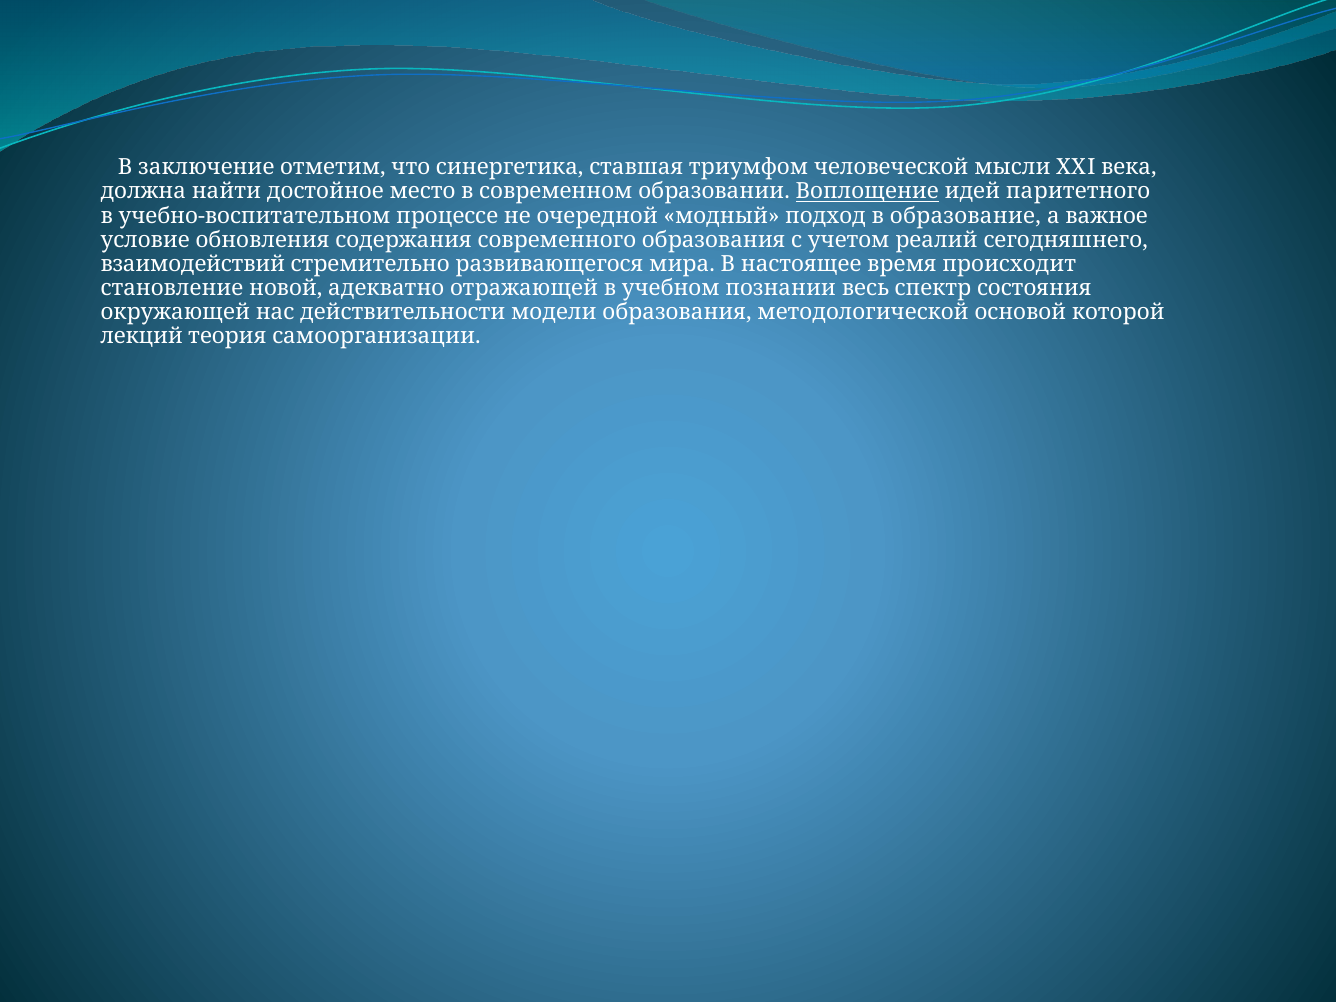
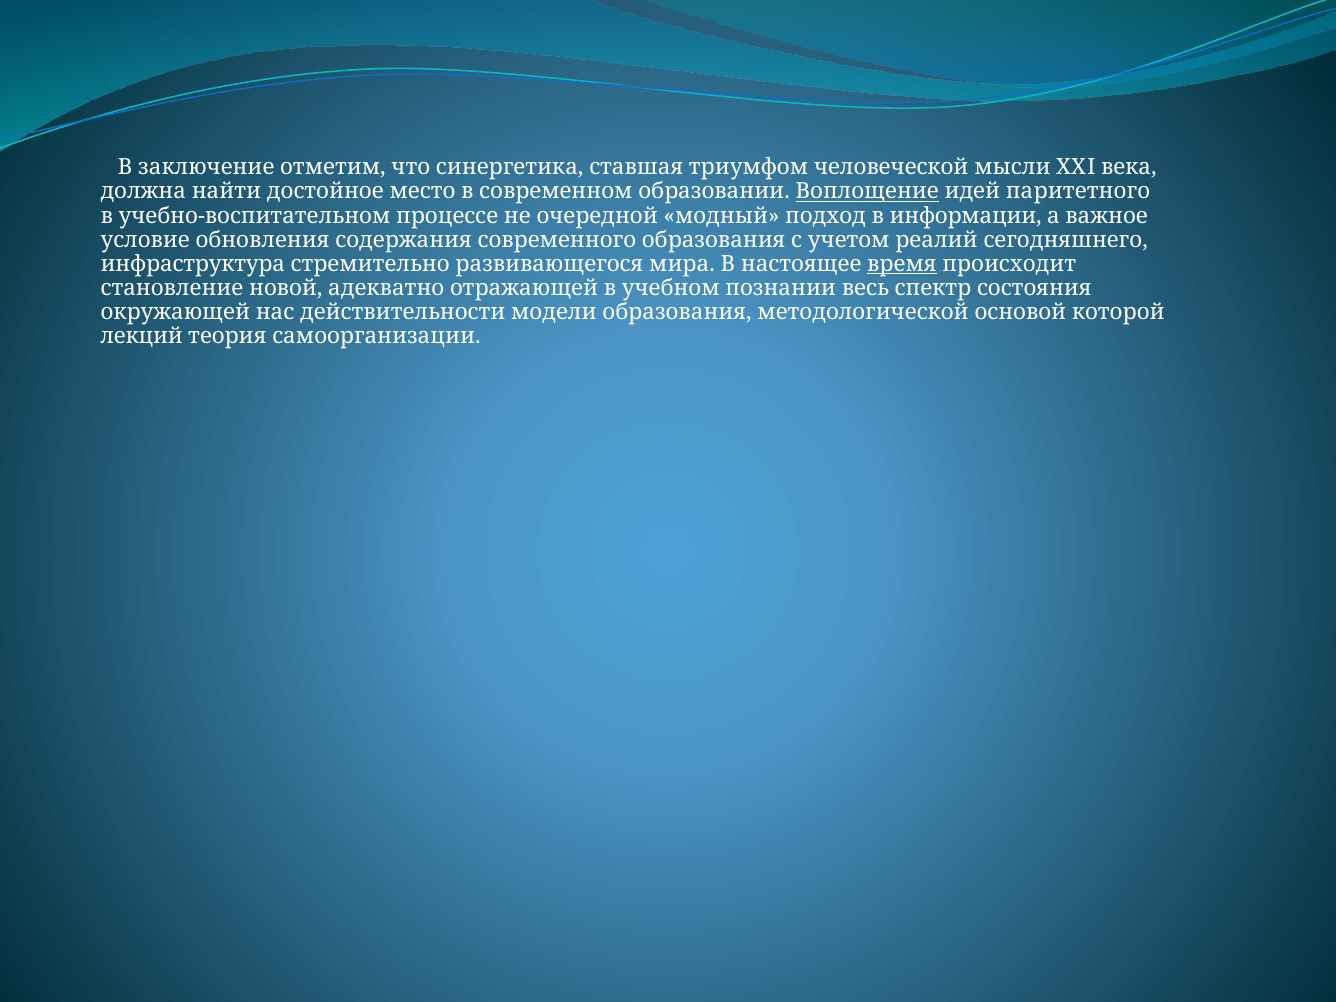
образование: образование -> информации
взаимодействий: взаимодействий -> инфраструктура
время underline: none -> present
